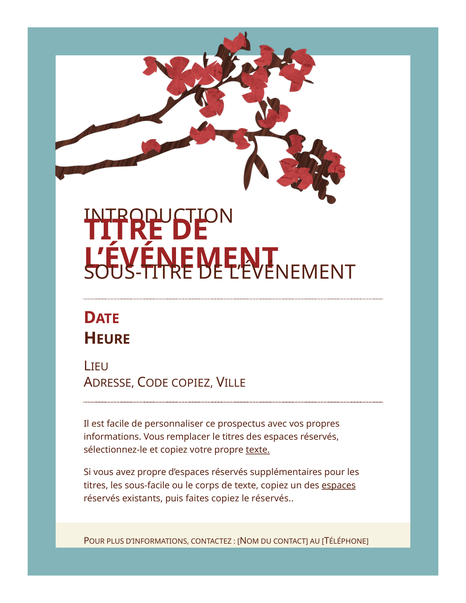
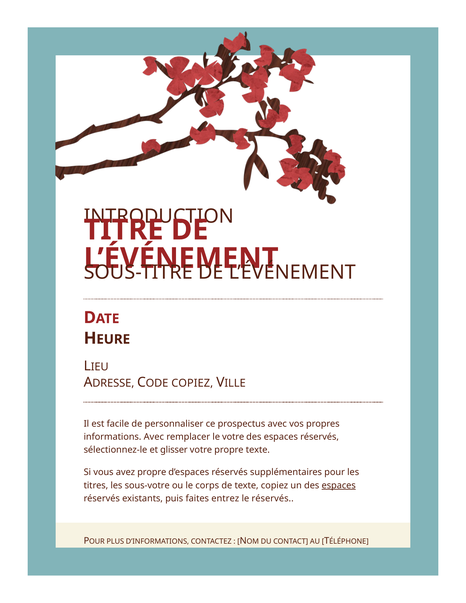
informations Vous: Vous -> Avec
le titres: titres -> votre
et copiez: copiez -> glisser
texte at (258, 450) underline: present -> none
sous-facile: sous-facile -> sous-votre
faites copiez: copiez -> entrez
